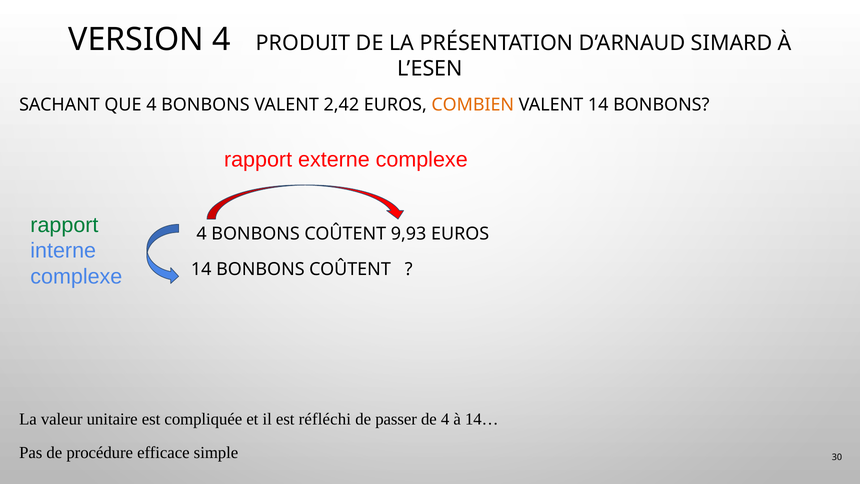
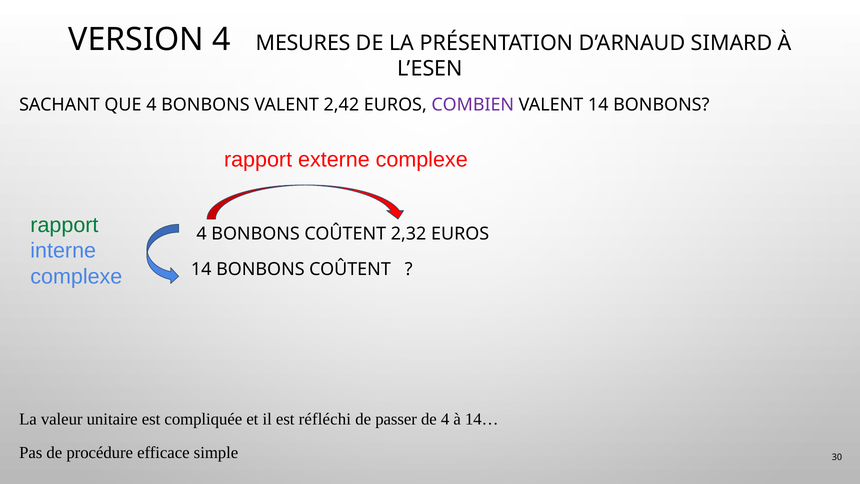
PRODUIT: PRODUIT -> MESURES
COMBIEN colour: orange -> purple
9,93: 9,93 -> 2,32
